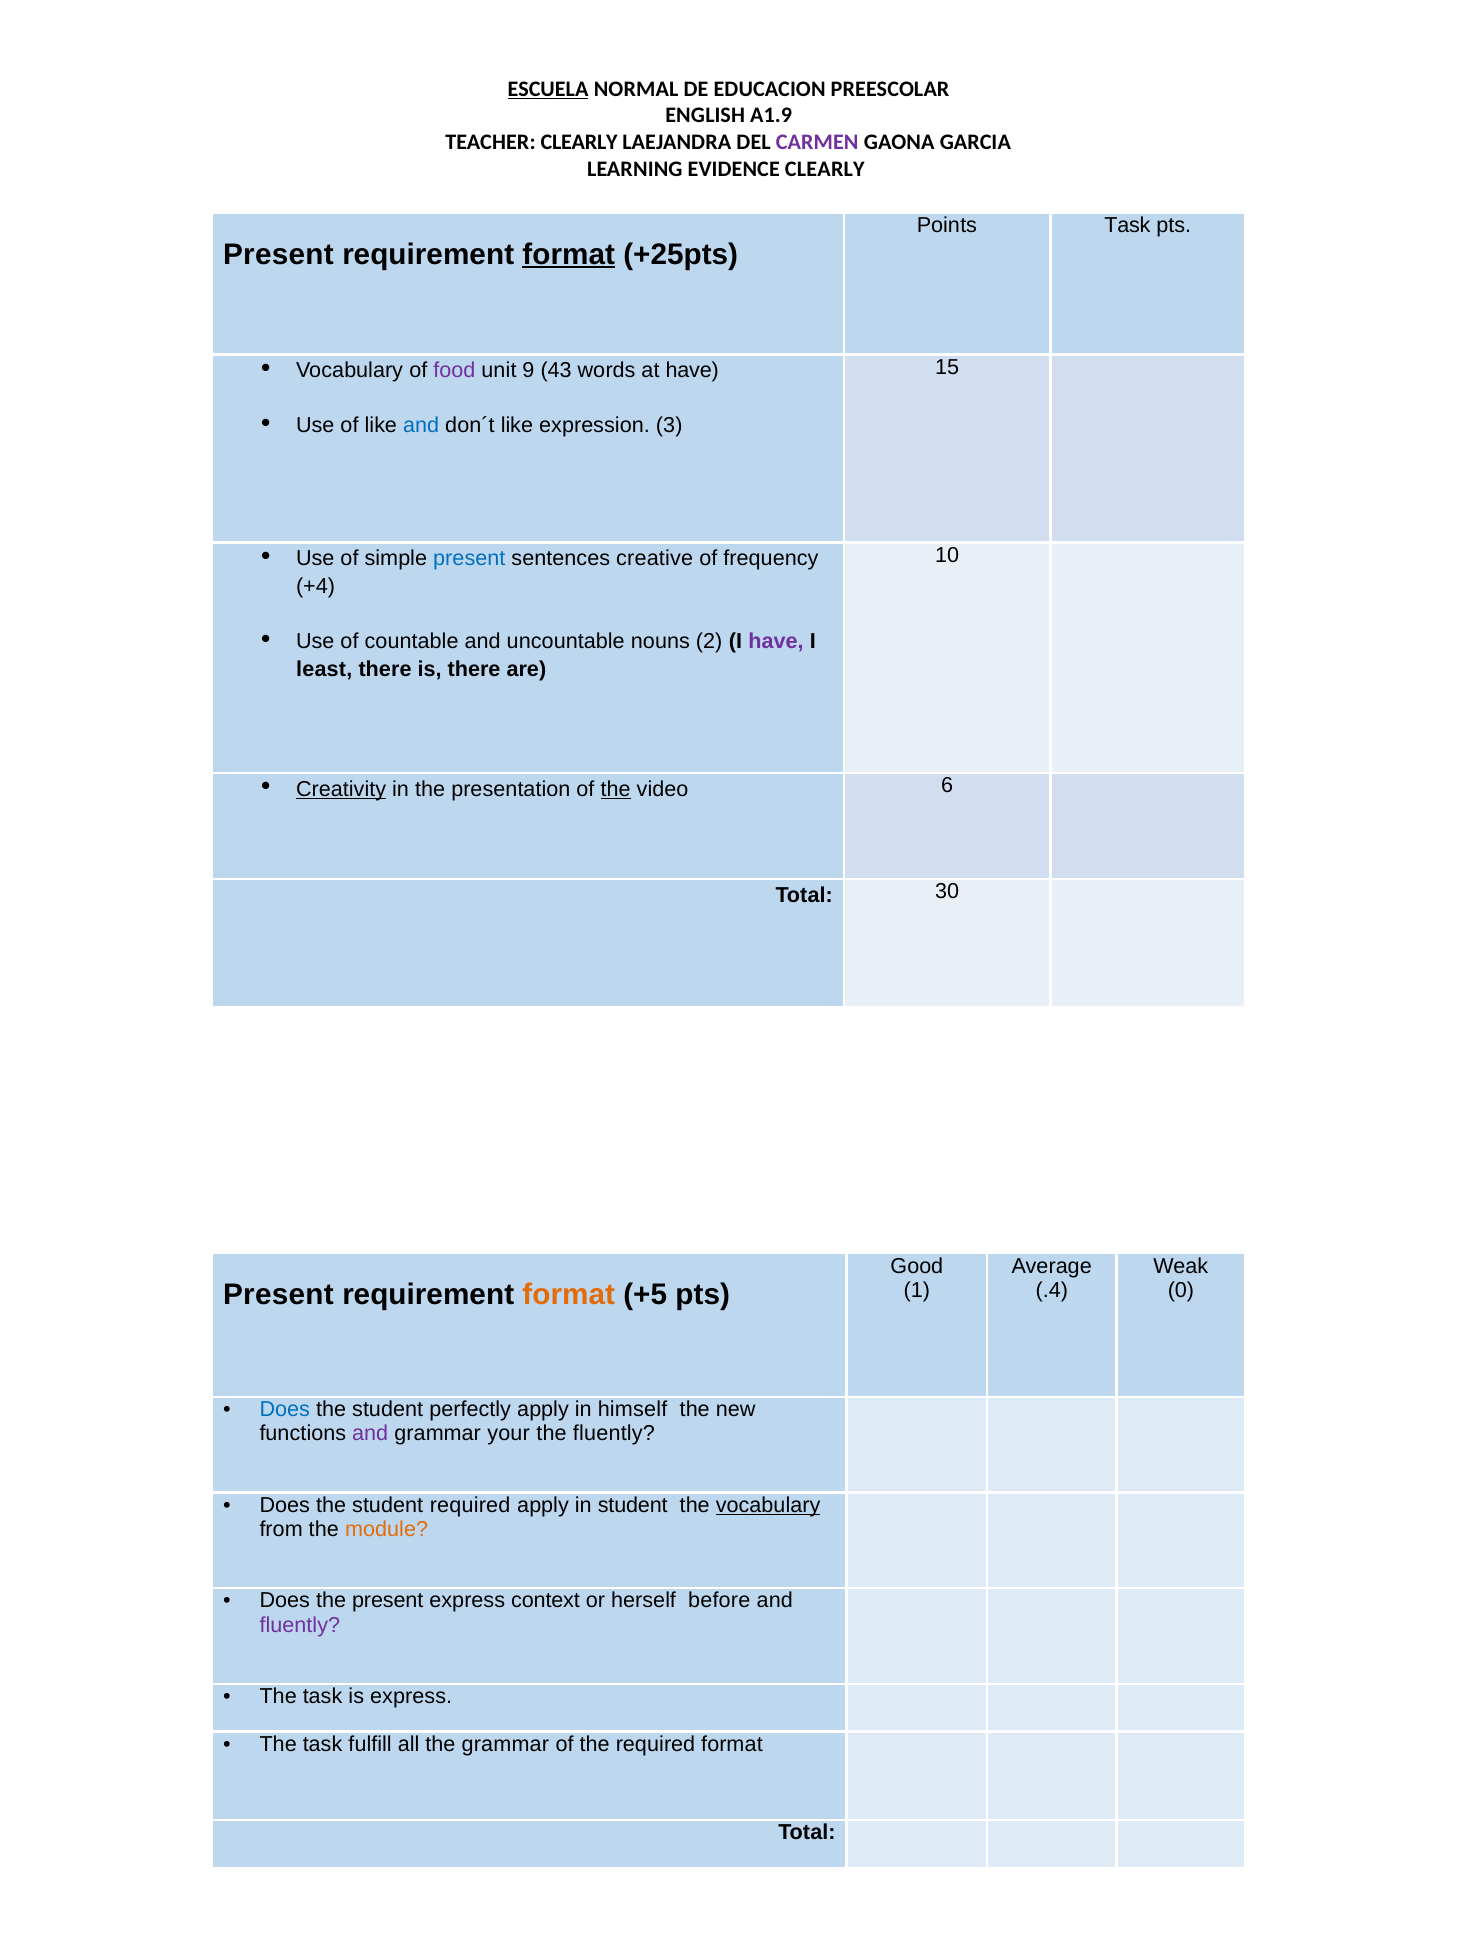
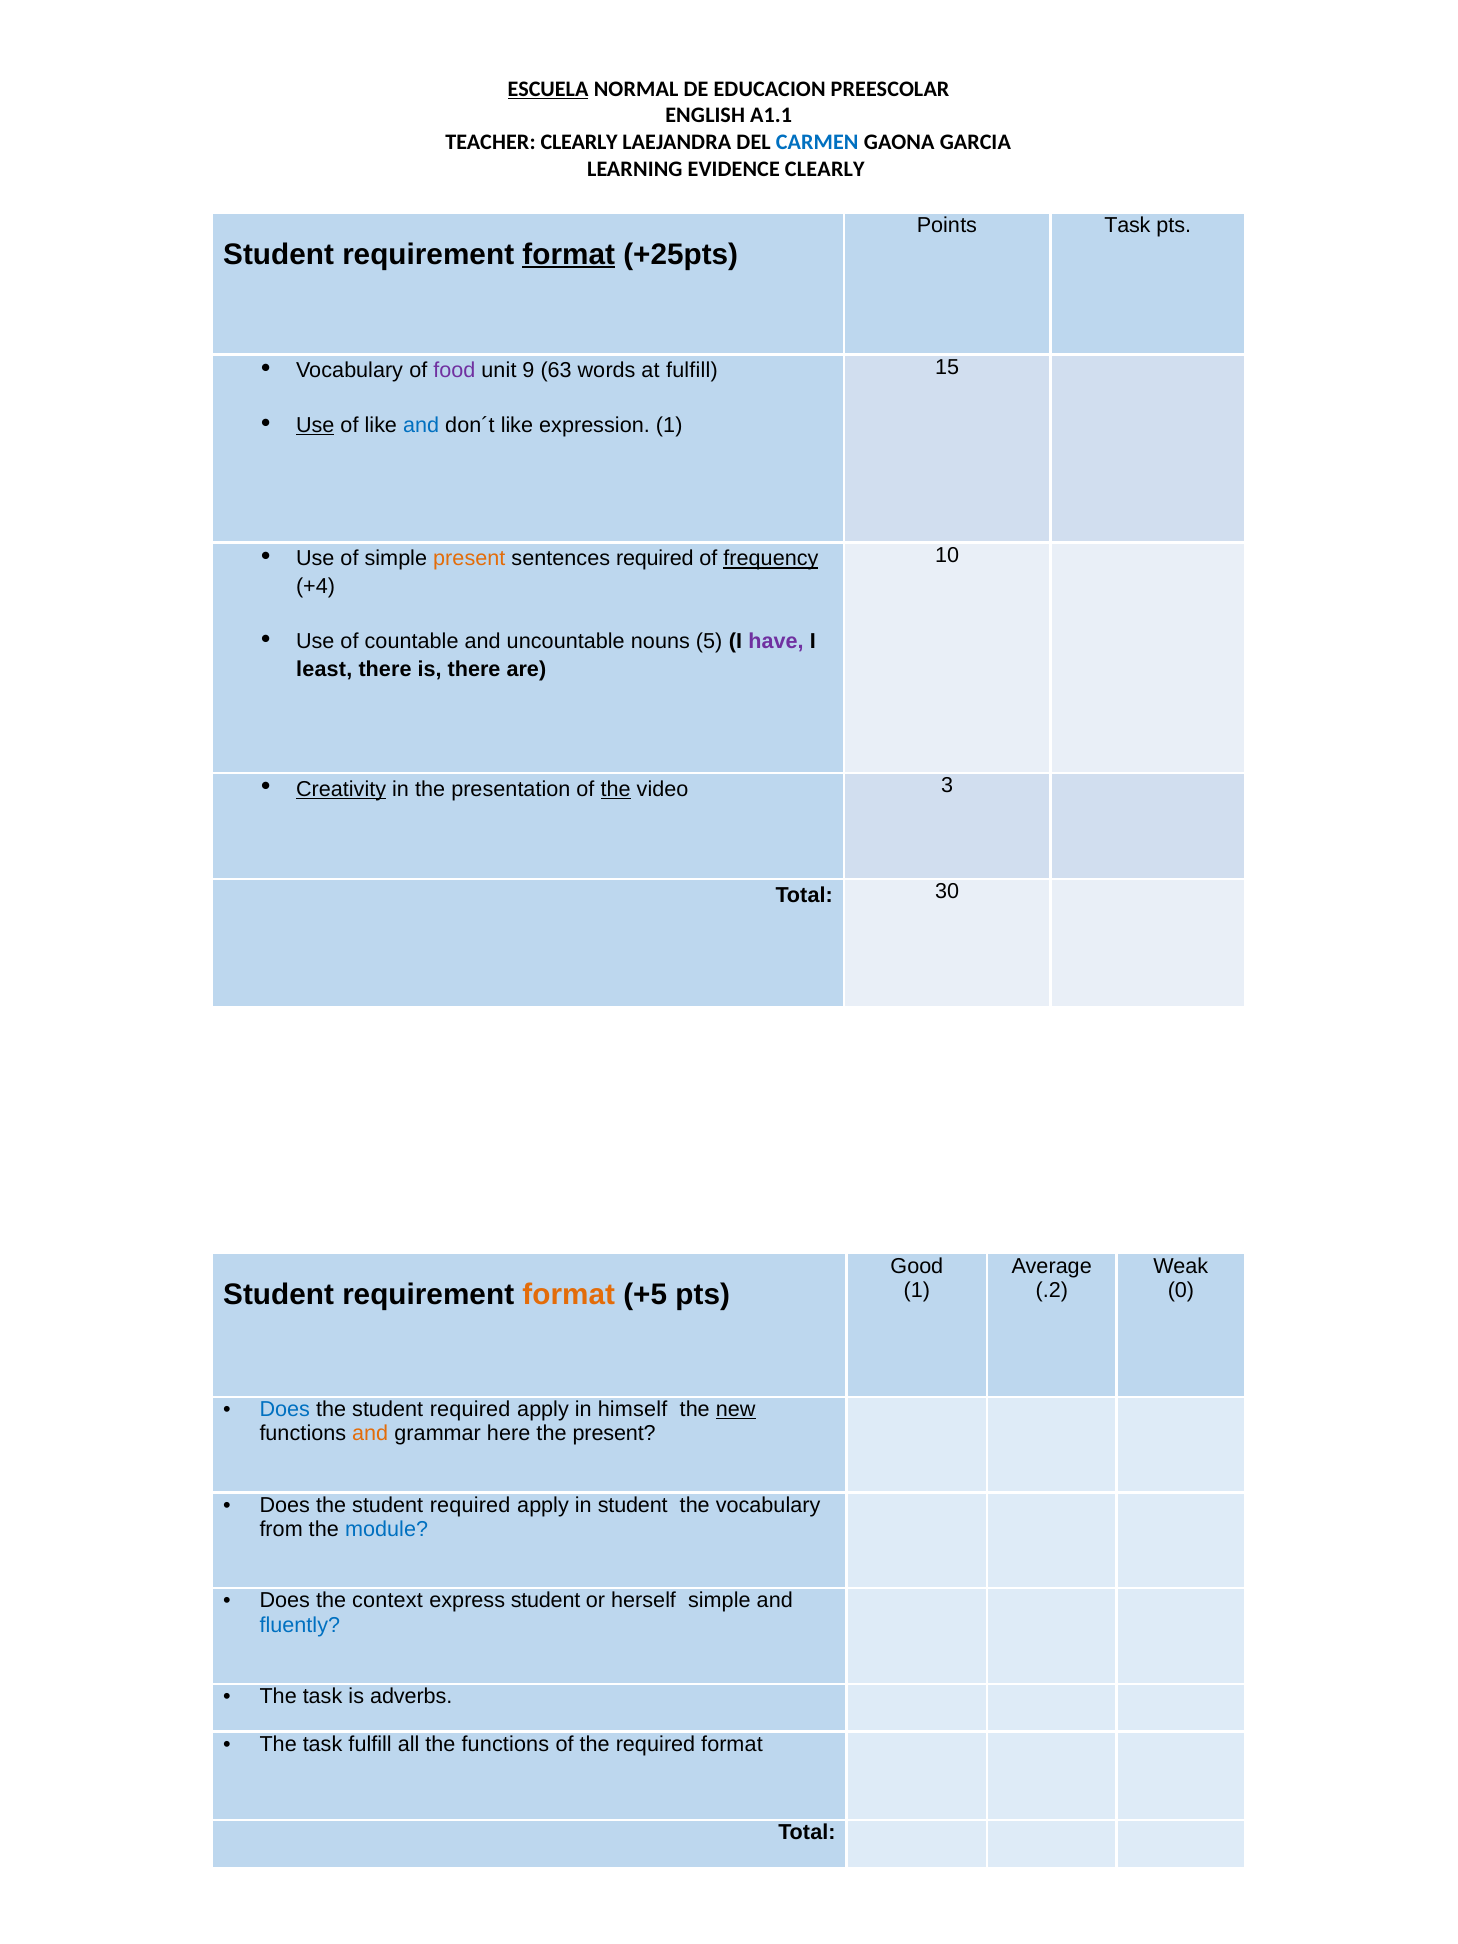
A1.9: A1.9 -> A1.1
CARMEN colour: purple -> blue
Present at (278, 255): Present -> Student
43: 43 -> 63
at have: have -> fulfill
Use at (315, 426) underline: none -> present
expression 3: 3 -> 1
present at (469, 559) colour: blue -> orange
sentences creative: creative -> required
frequency underline: none -> present
2: 2 -> 5
6: 6 -> 3
.4: .4 -> .2
Present at (278, 1295): Present -> Student
perfectly at (470, 1409): perfectly -> required
new underline: none -> present
and at (370, 1434) colour: purple -> orange
your: your -> here
the fluently: fluently -> present
vocabulary at (768, 1505) underline: present -> none
module colour: orange -> blue
the present: present -> context
express context: context -> student
herself before: before -> simple
fluently at (300, 1625) colour: purple -> blue
is express: express -> adverbs
the grammar: grammar -> functions
